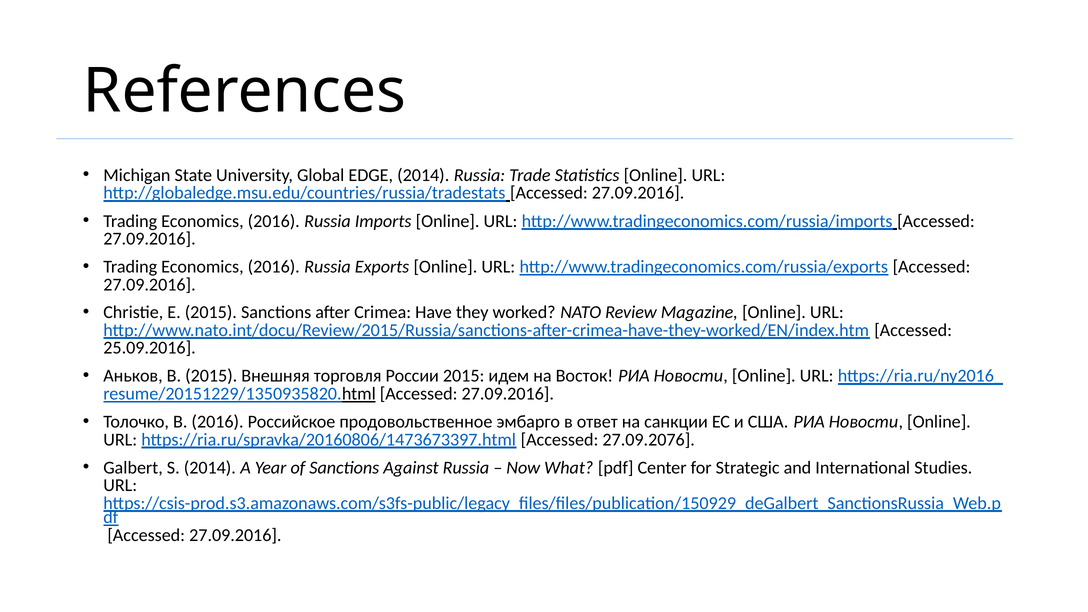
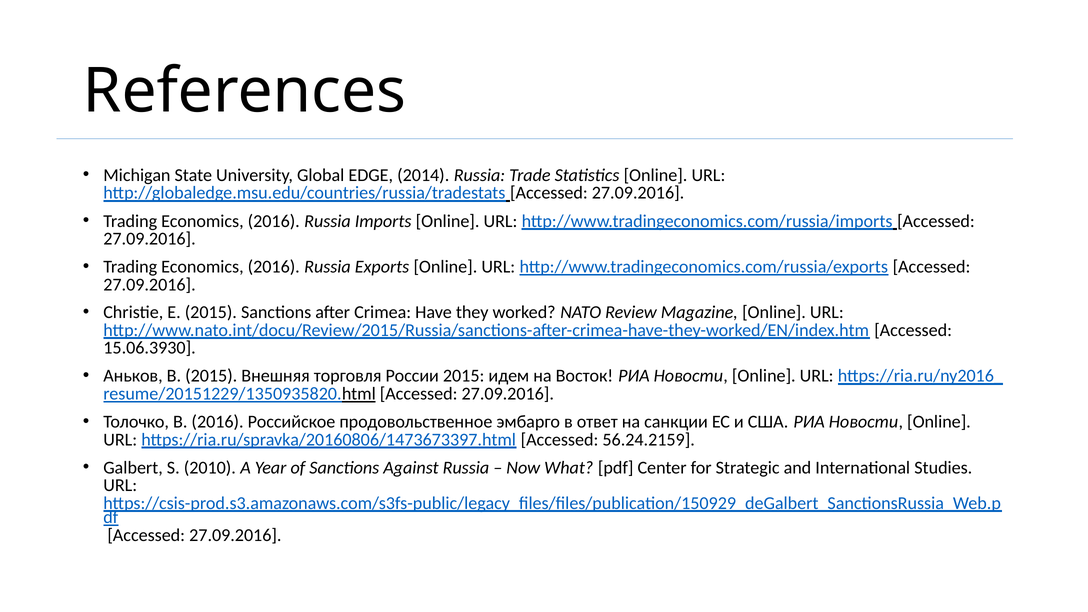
25.09.2016: 25.09.2016 -> 15.06.3930
27.09.2076: 27.09.2076 -> 56.24.2159
S 2014: 2014 -> 2010
